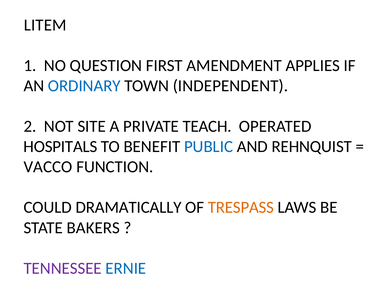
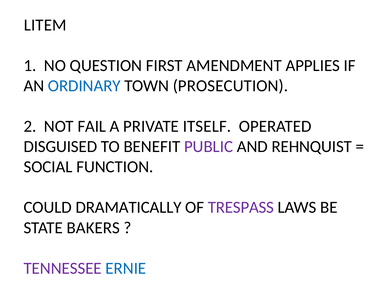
INDEPENDENT: INDEPENDENT -> PROSECUTION
SITE: SITE -> FAIL
TEACH: TEACH -> ITSELF
HOSPITALS: HOSPITALS -> DISGUISED
PUBLIC colour: blue -> purple
VACCO: VACCO -> SOCIAL
TRESPASS colour: orange -> purple
